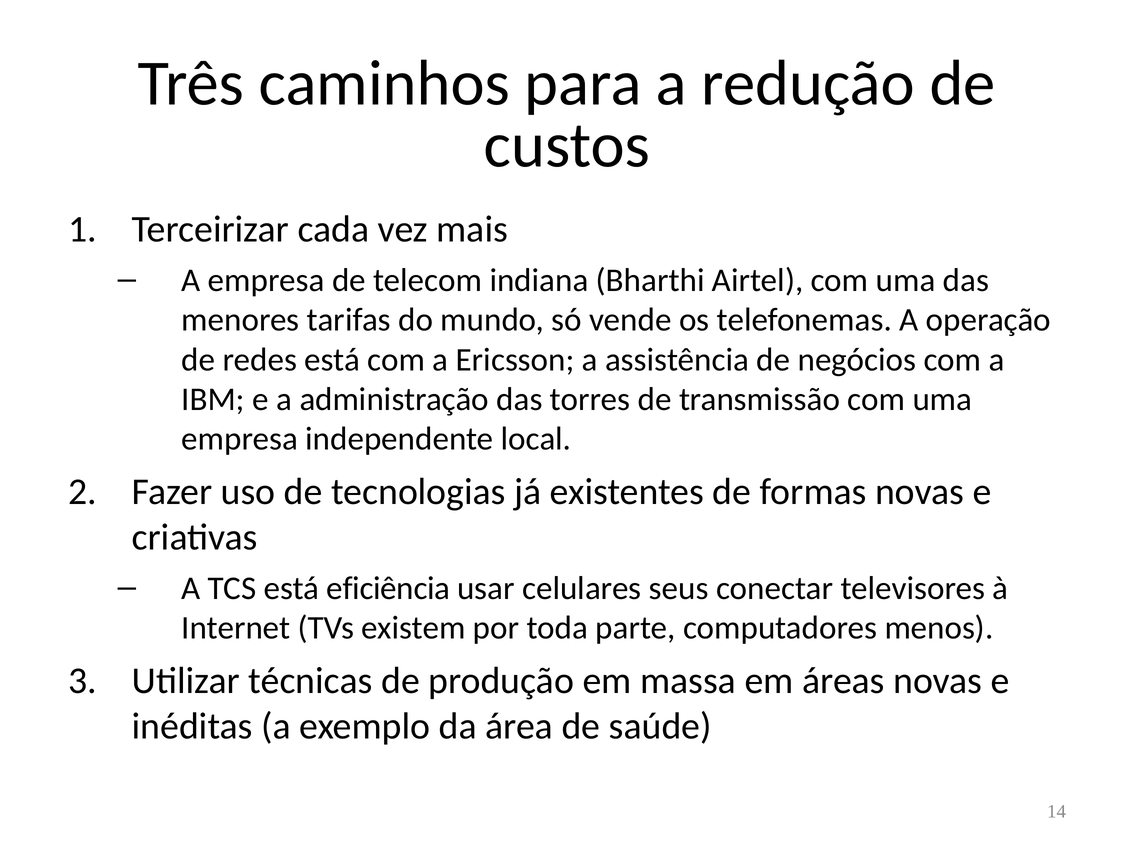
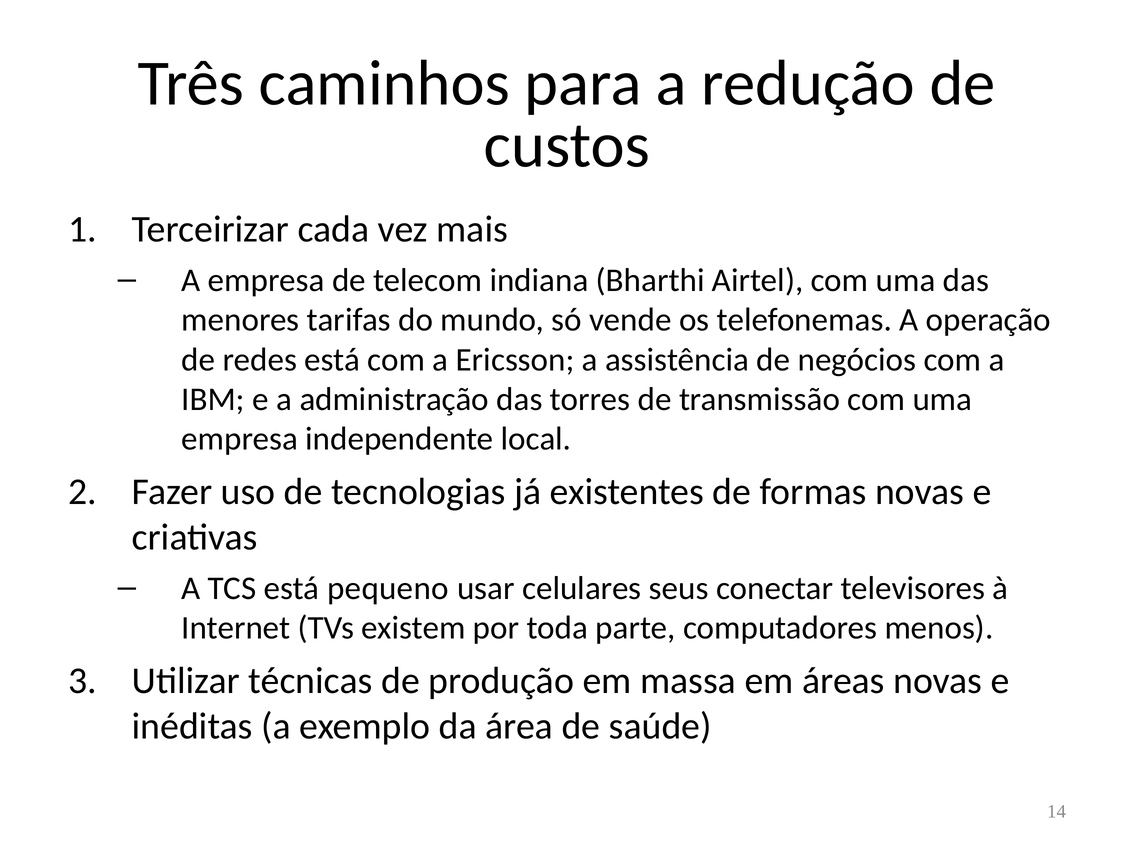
eficiência: eficiência -> pequeno
